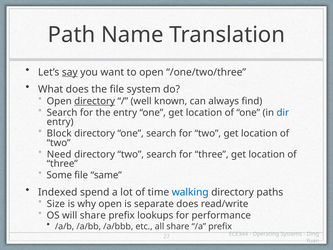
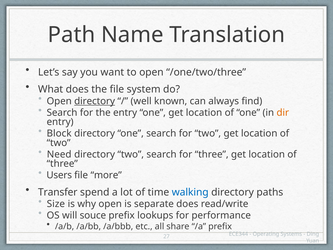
say underline: present -> none
dir colour: blue -> orange
Some: Some -> Users
same: same -> more
Indexed: Indexed -> Transfer
will share: share -> souce
